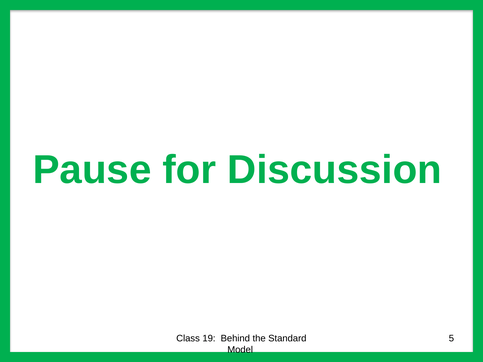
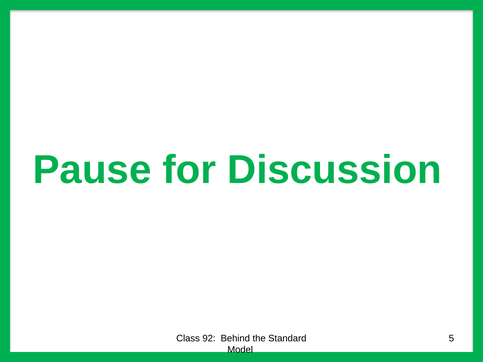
19: 19 -> 92
